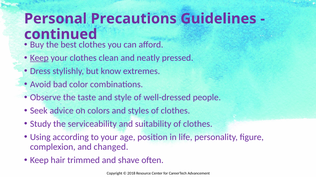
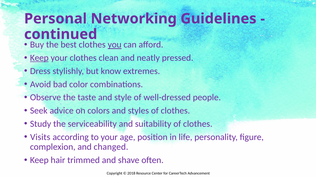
Precautions: Precautions -> Networking
you underline: none -> present
Using: Using -> Visits
